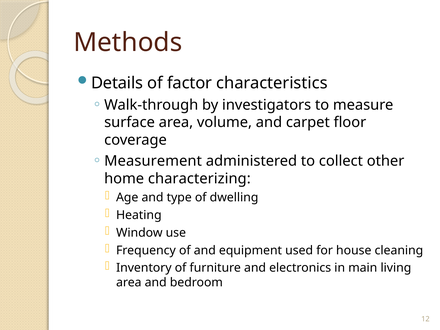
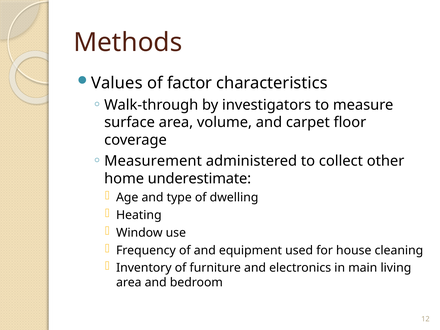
Details: Details -> Values
characterizing: characterizing -> underestimate
